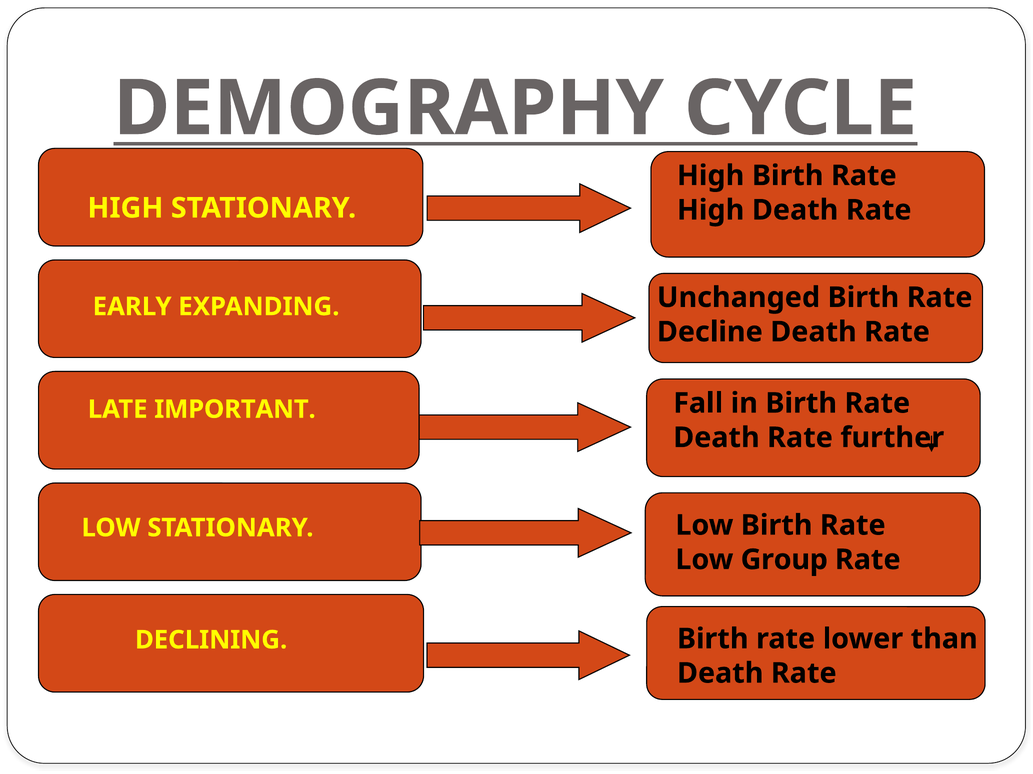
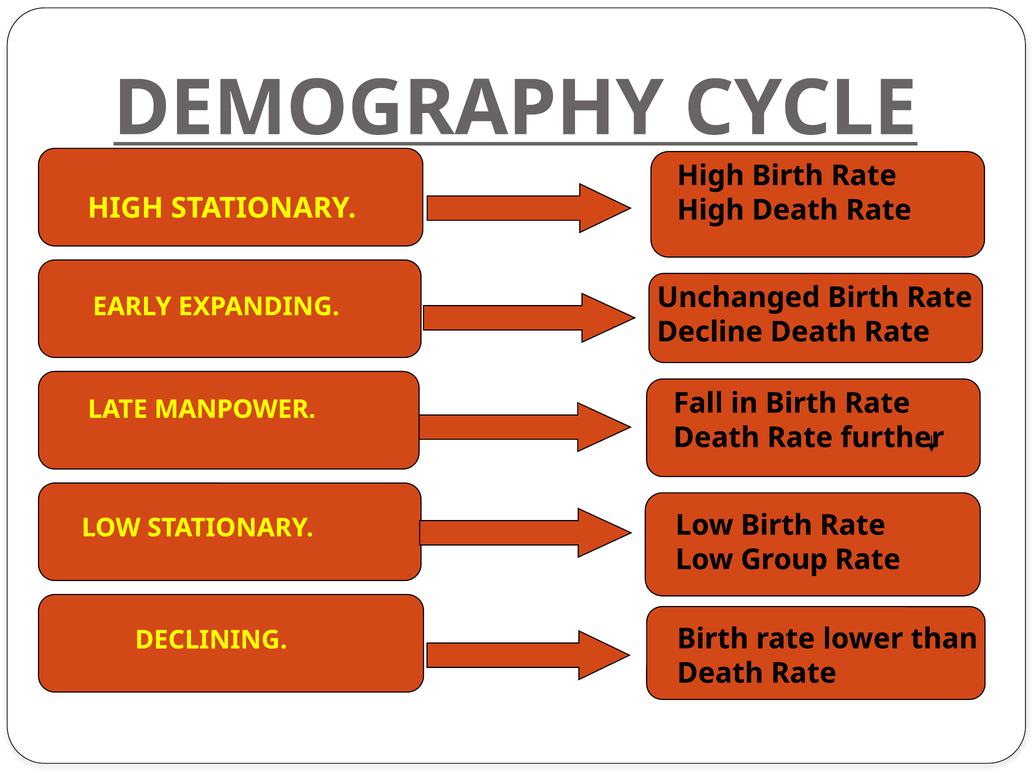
IMPORTANT: IMPORTANT -> MANPOWER
